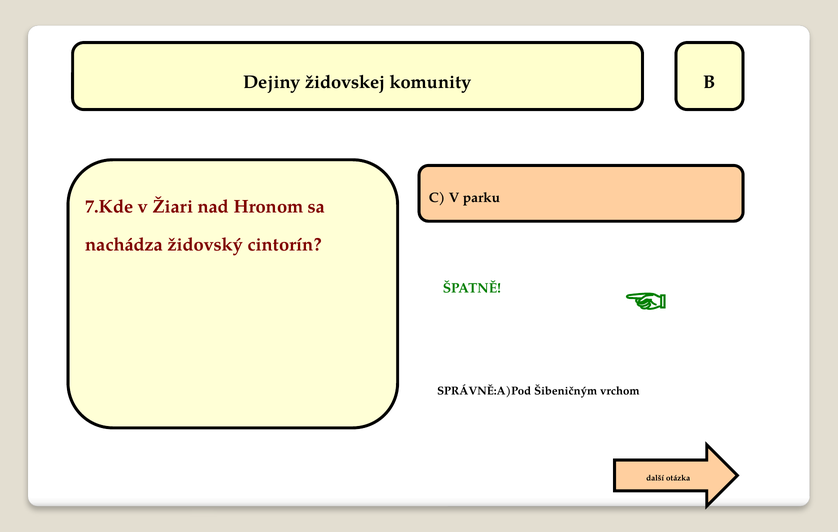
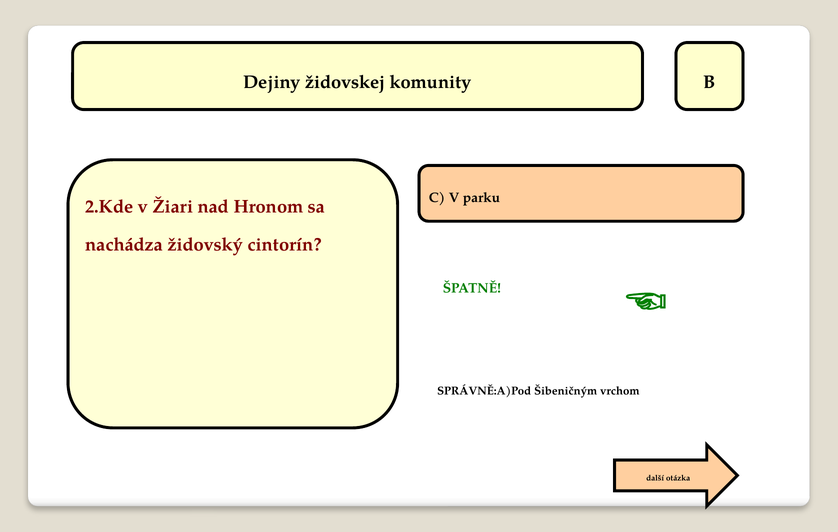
7.Kde: 7.Kde -> 2.Kde
